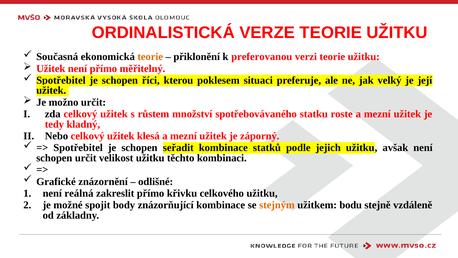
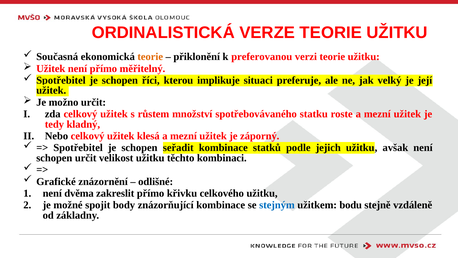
poklesem: poklesem -> implikuje
reálná: reálná -> dvěma
stejným colour: orange -> blue
